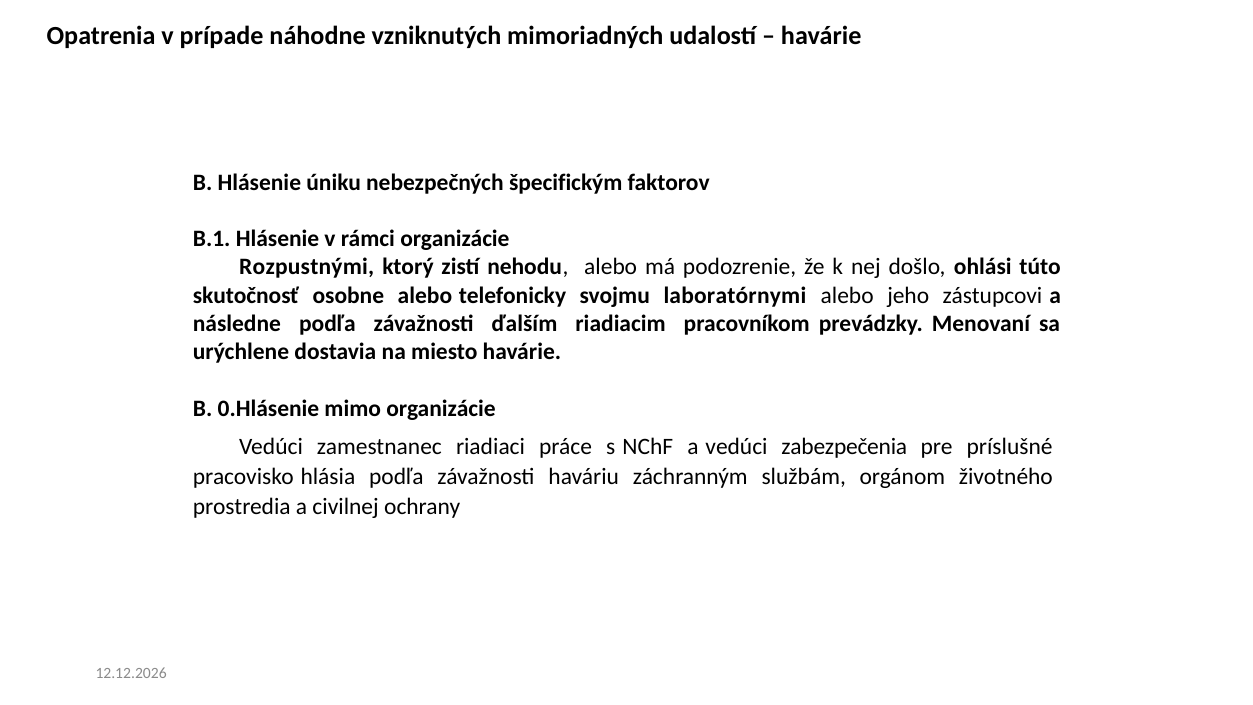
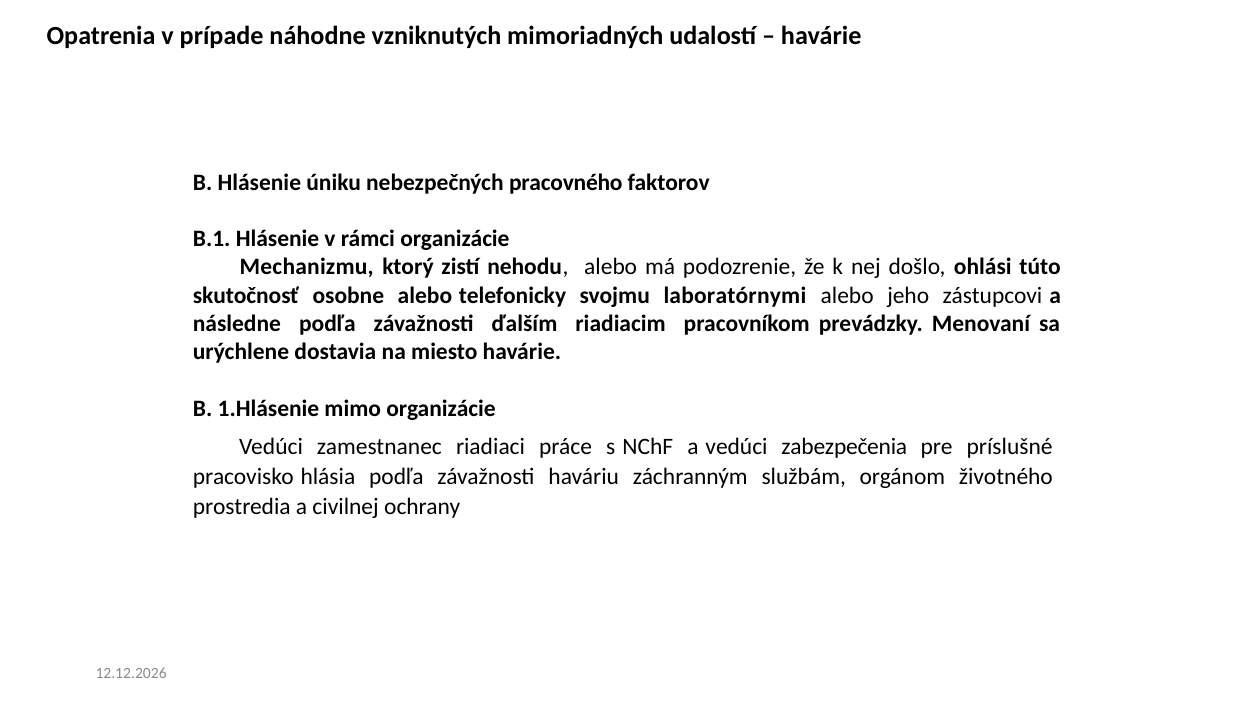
špecifickým: špecifickým -> pracovného
Rozpustnými: Rozpustnými -> Mechanizmu
0.Hlásenie: 0.Hlásenie -> 1.Hlásenie
